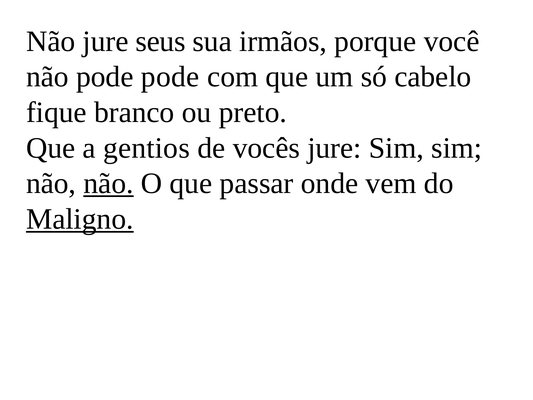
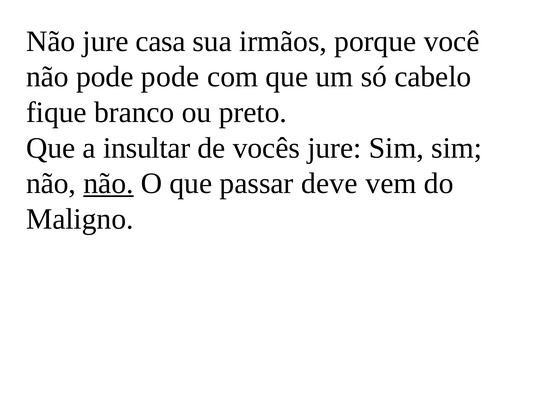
seus: seus -> casa
gentios: gentios -> insultar
onde: onde -> deve
Maligno underline: present -> none
